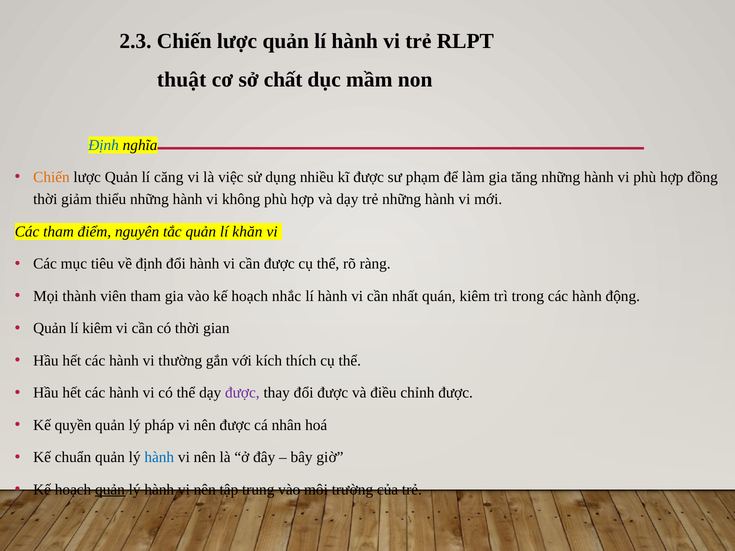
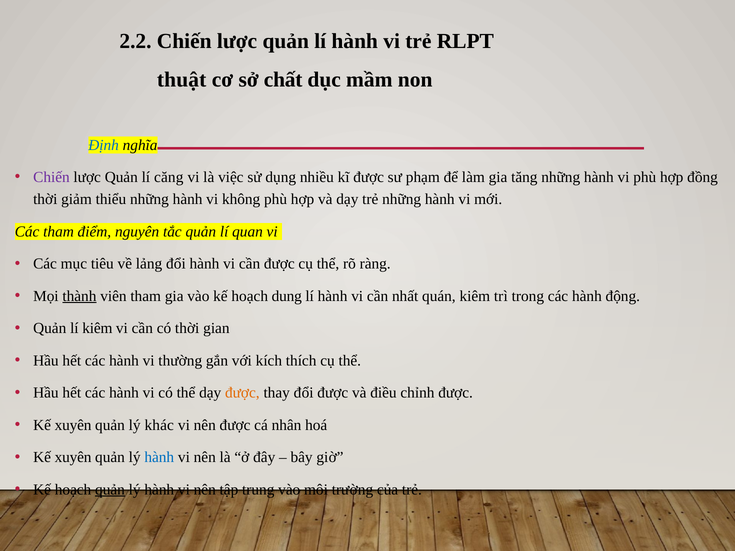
2.3: 2.3 -> 2.2
Chiến at (51, 177) colour: orange -> purple
khăn: khăn -> quan
về định: định -> lảng
thành underline: none -> present
nhắc: nhắc -> dung
được at (242, 393) colour: purple -> orange
quyền at (73, 425): quyền -> xuyên
pháp: pháp -> khác
chuẩn at (73, 458): chuẩn -> xuyên
